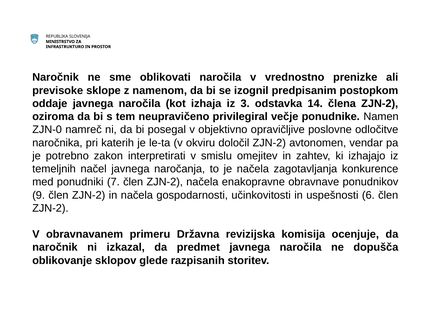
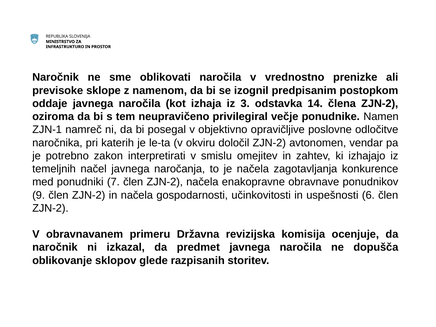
ZJN-0: ZJN-0 -> ZJN-1
